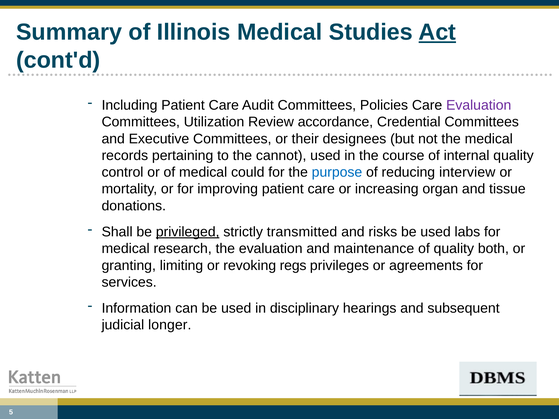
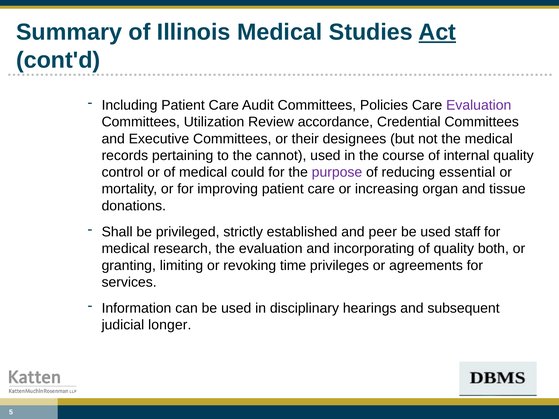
purpose colour: blue -> purple
interview: interview -> essential
privileged underline: present -> none
transmitted: transmitted -> established
risks: risks -> peer
labs: labs -> staff
maintenance: maintenance -> incorporating
regs: regs -> time
